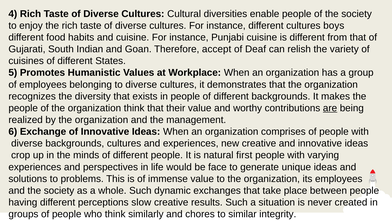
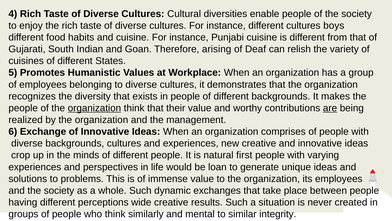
accept: accept -> arising
organization at (94, 108) underline: none -> present
face: face -> loan
slow: slow -> wide
chores: chores -> mental
